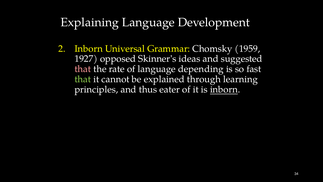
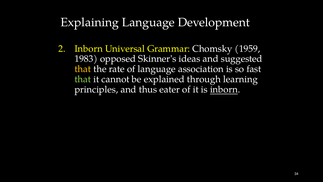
1927: 1927 -> 1983
that at (83, 69) colour: pink -> yellow
depending: depending -> association
